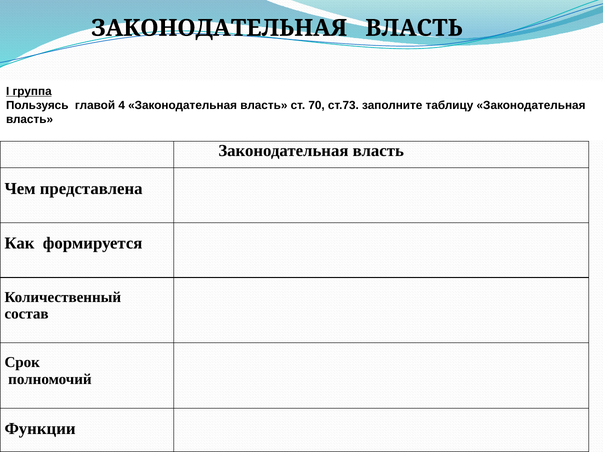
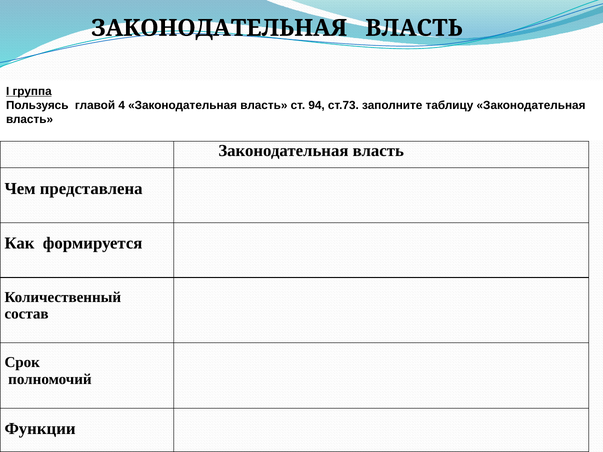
70: 70 -> 94
